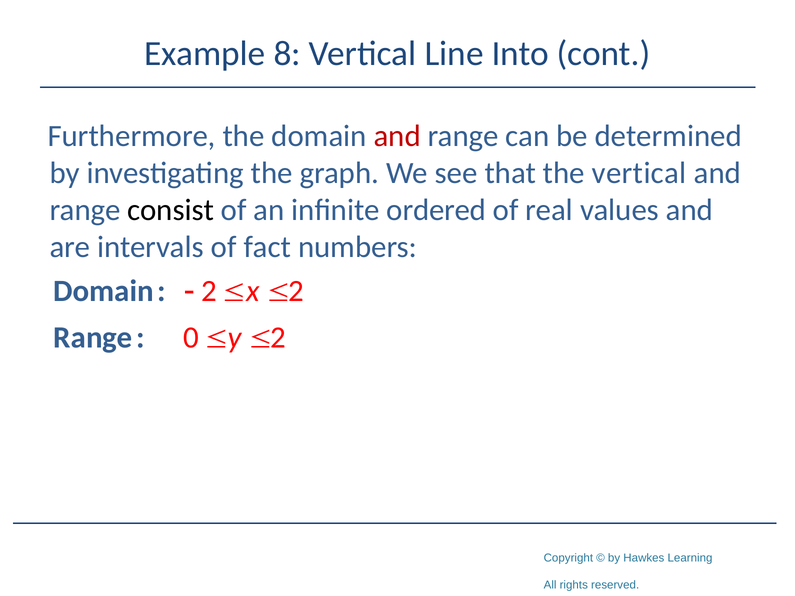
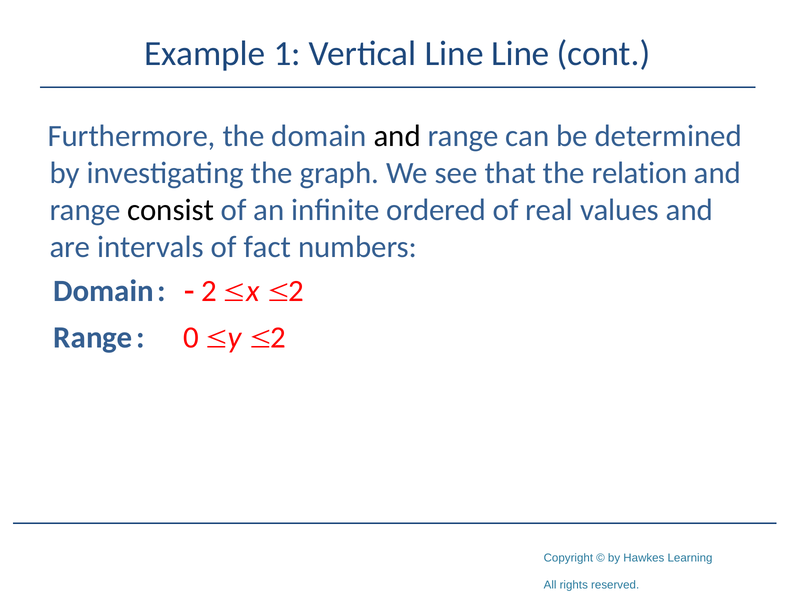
8: 8 -> 1
Line Into: Into -> Line
and at (397, 136) colour: red -> black
the vertical: vertical -> relation
